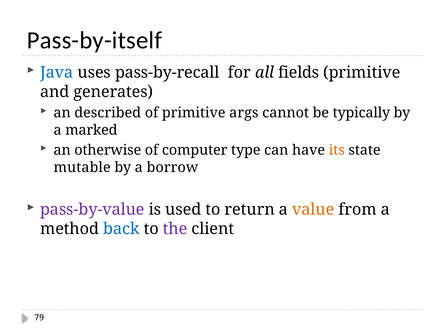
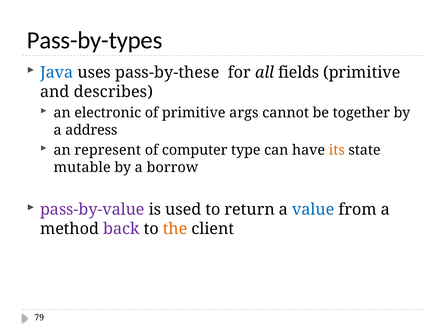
Pass-by-itself: Pass-by-itself -> Pass-by-types
pass-by-recall: pass-by-recall -> pass-by-these
generates: generates -> describes
described: described -> electronic
typically: typically -> together
marked: marked -> address
otherwise: otherwise -> represent
value colour: orange -> blue
back colour: blue -> purple
the colour: purple -> orange
